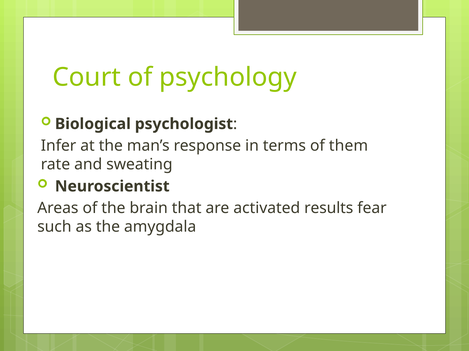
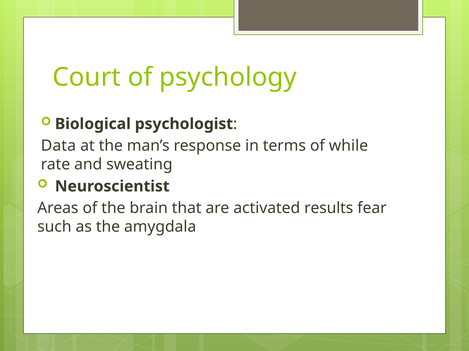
Infer: Infer -> Data
them: them -> while
